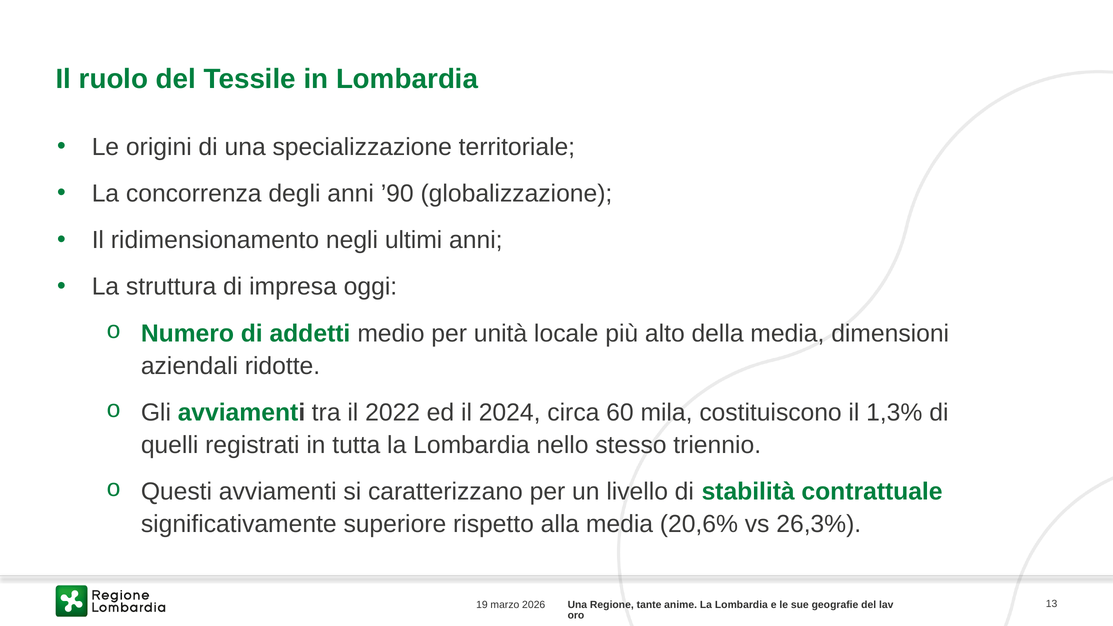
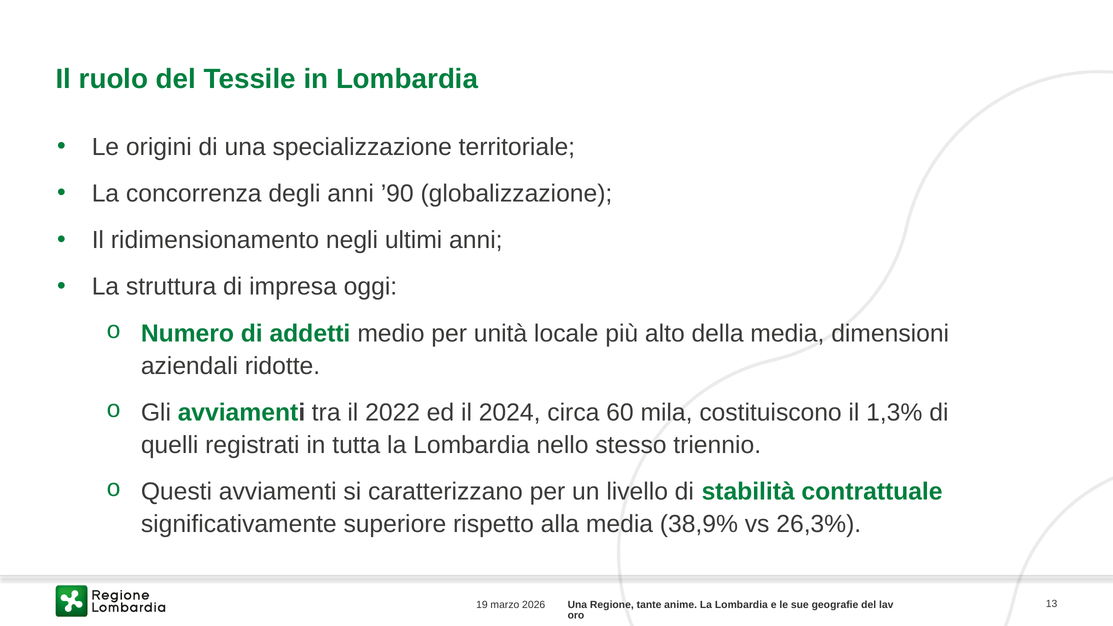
20,6%: 20,6% -> 38,9%
